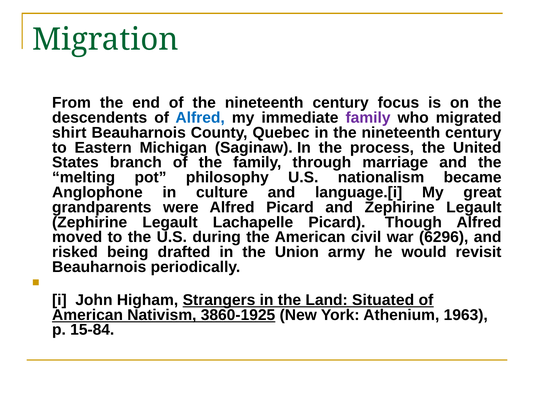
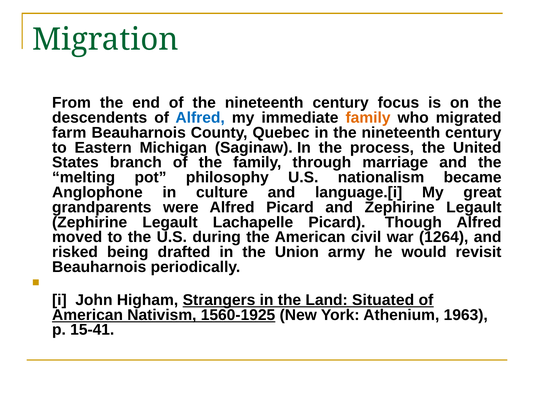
family at (368, 118) colour: purple -> orange
shirt: shirt -> farm
6296: 6296 -> 1264
3860-1925: 3860-1925 -> 1560-1925
15-84: 15-84 -> 15-41
